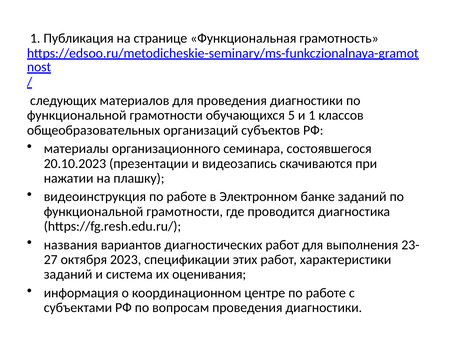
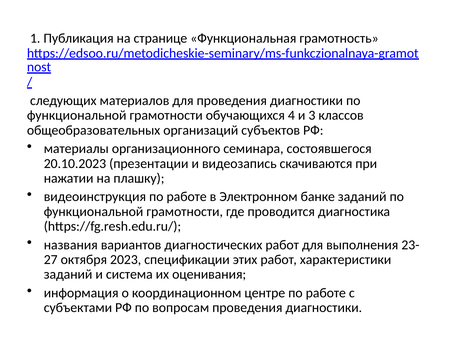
5: 5 -> 4
и 1: 1 -> 3
